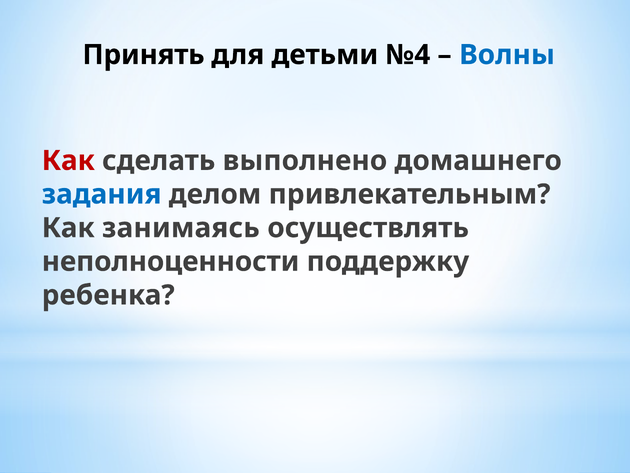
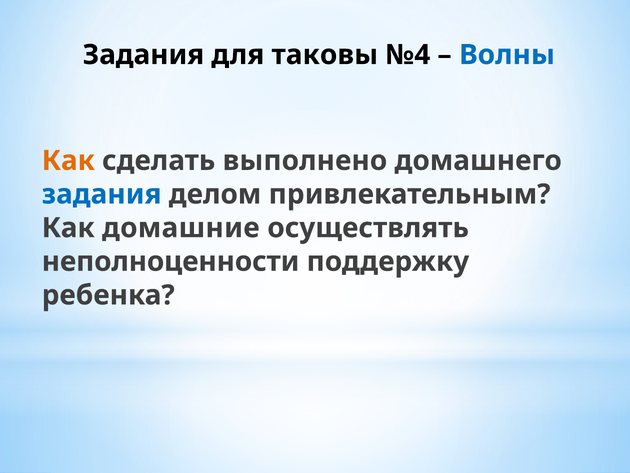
Принять at (144, 55): Принять -> Задания
детьми: детьми -> таковы
Как at (68, 160) colour: red -> orange
занимаясь: занимаясь -> домашние
